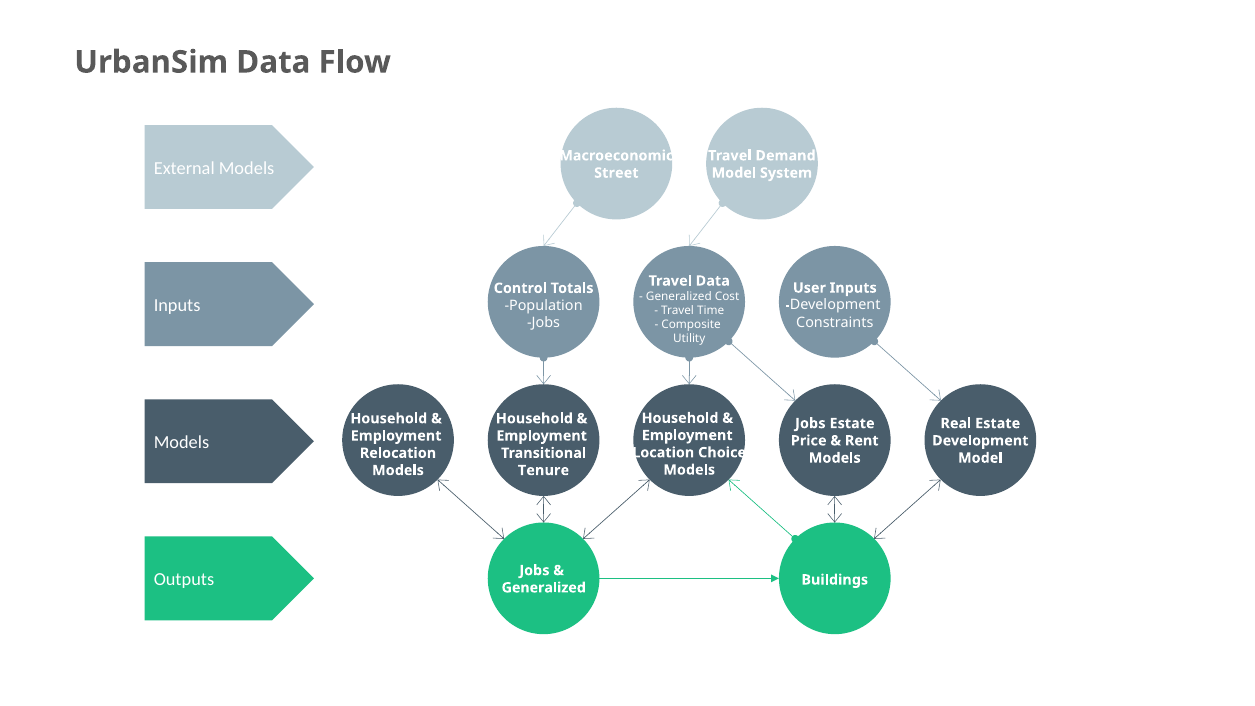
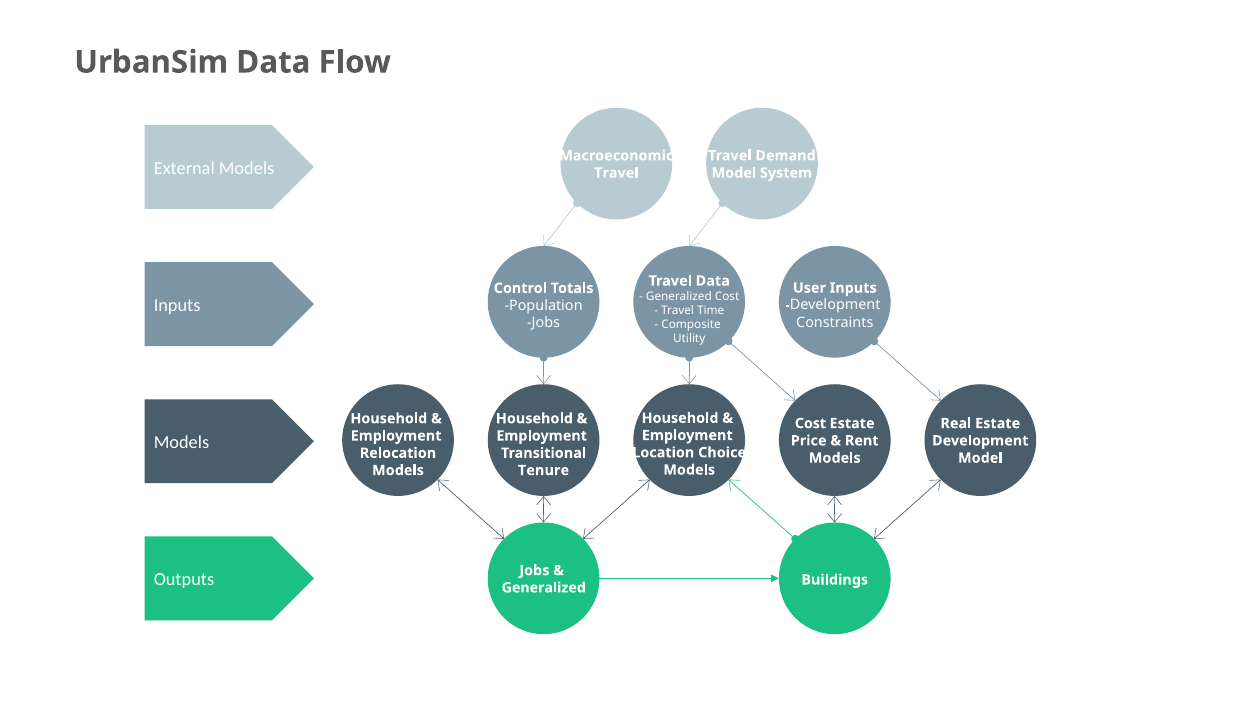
Street at (616, 173): Street -> Travel
Jobs at (810, 423): Jobs -> Cost
